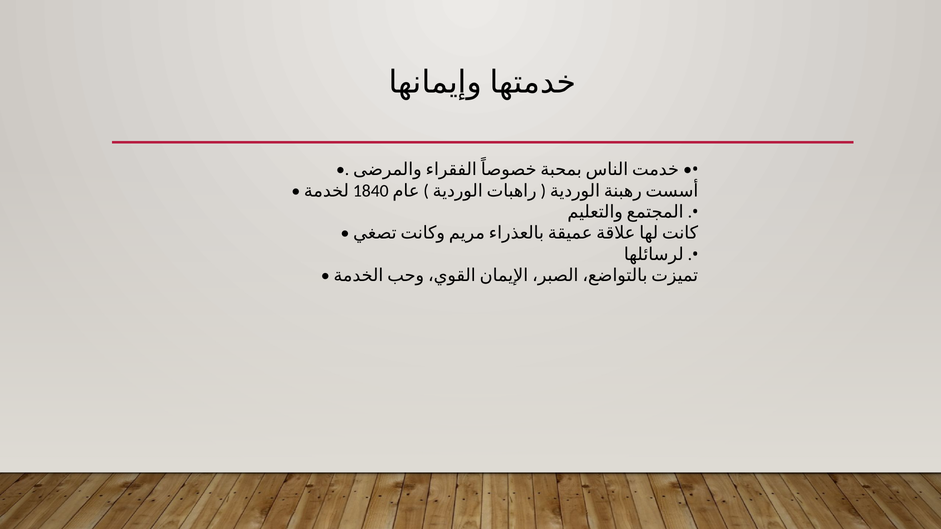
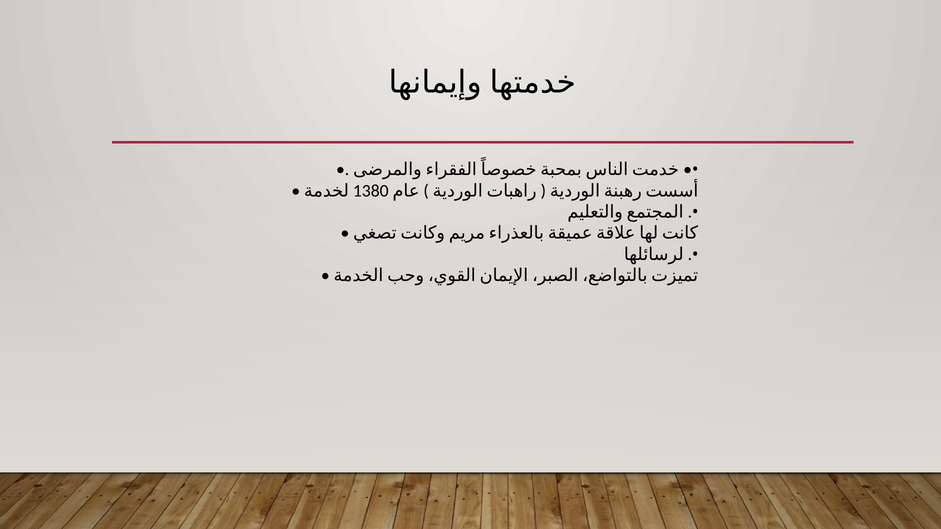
1840: 1840 -> 1380
